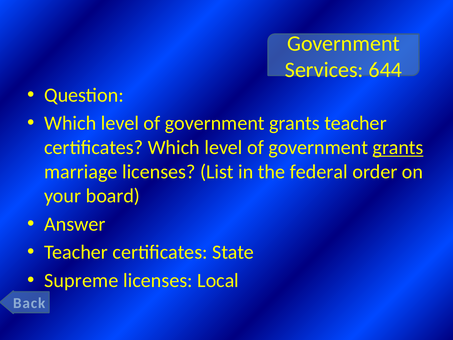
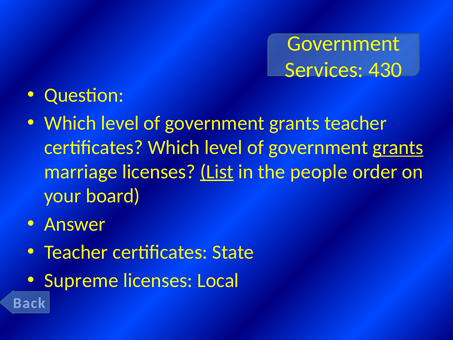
644: 644 -> 430
List underline: none -> present
federal: federal -> people
